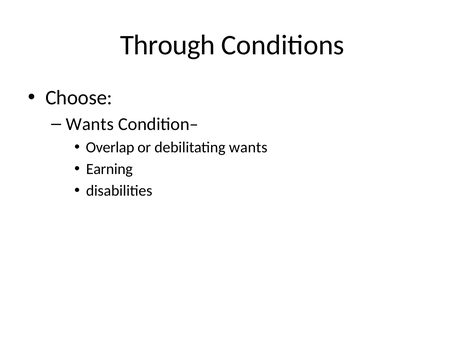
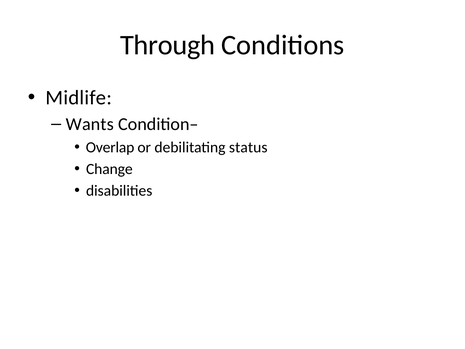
Choose: Choose -> Midlife
debilitating wants: wants -> status
Earning: Earning -> Change
